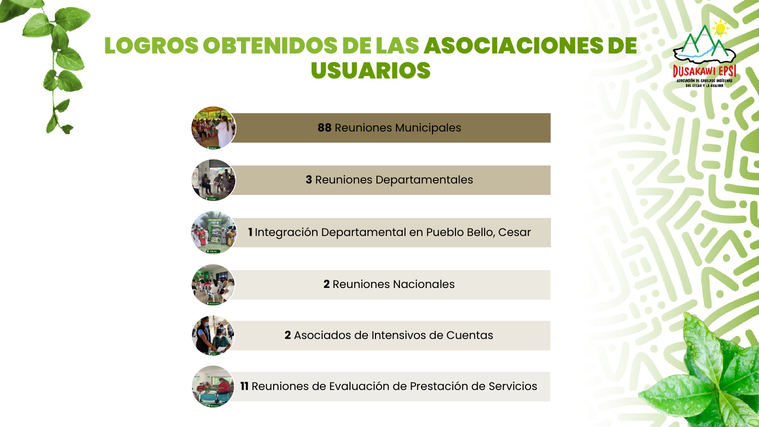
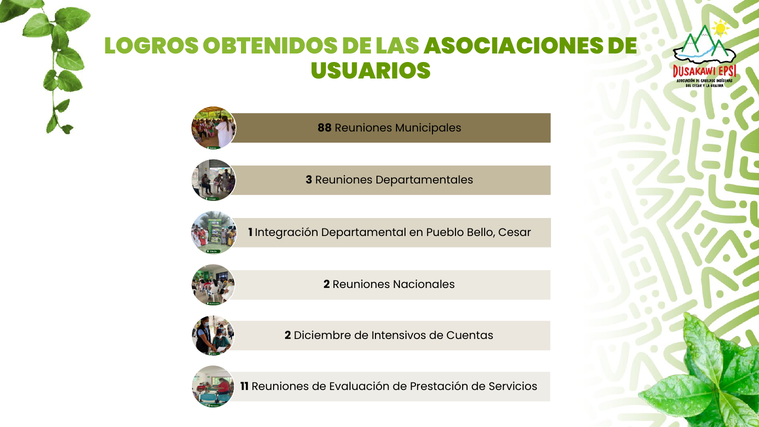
Asociados: Asociados -> Diciembre
